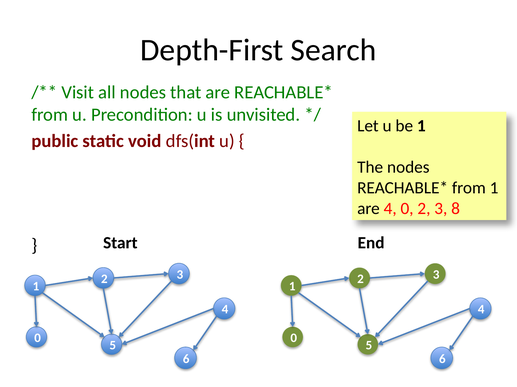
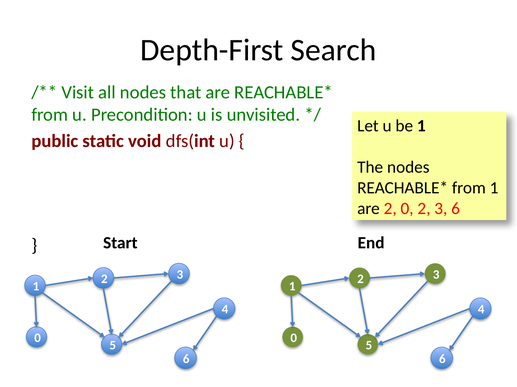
are 4: 4 -> 2
3 8: 8 -> 6
